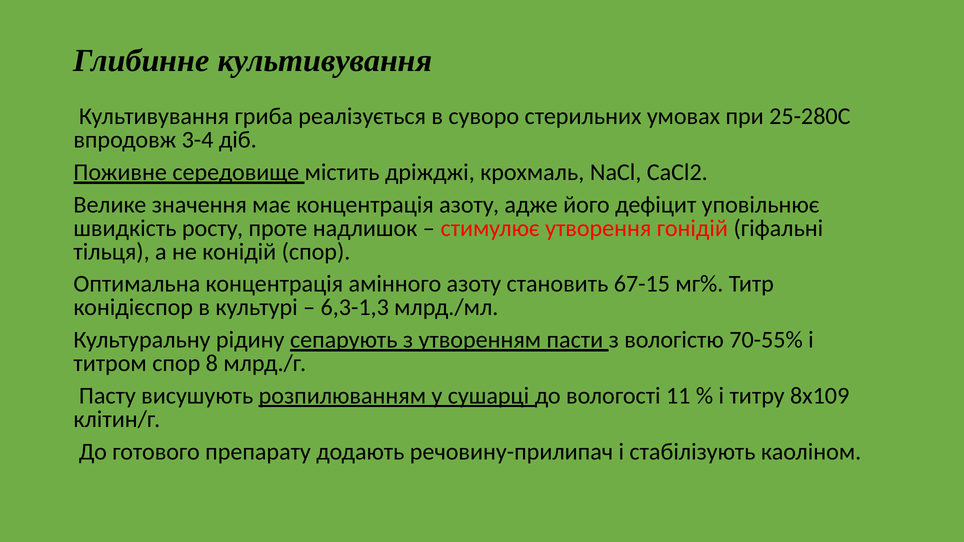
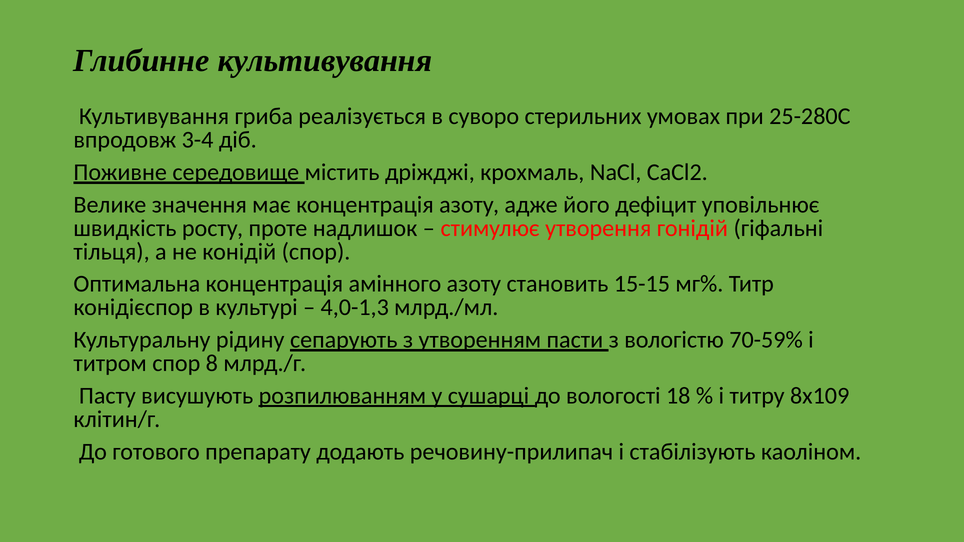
67-15: 67-15 -> 15-15
6,3-1,3: 6,3-1,3 -> 4,0-1,3
70-55%: 70-55% -> 70-59%
11: 11 -> 18
